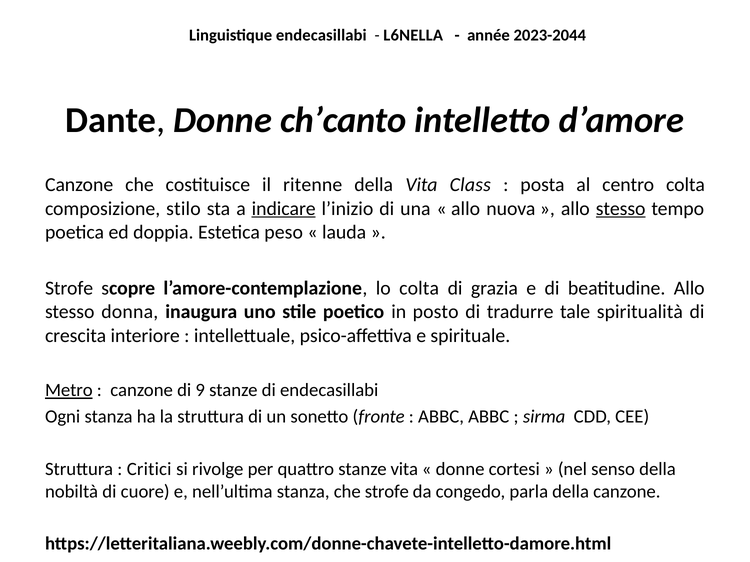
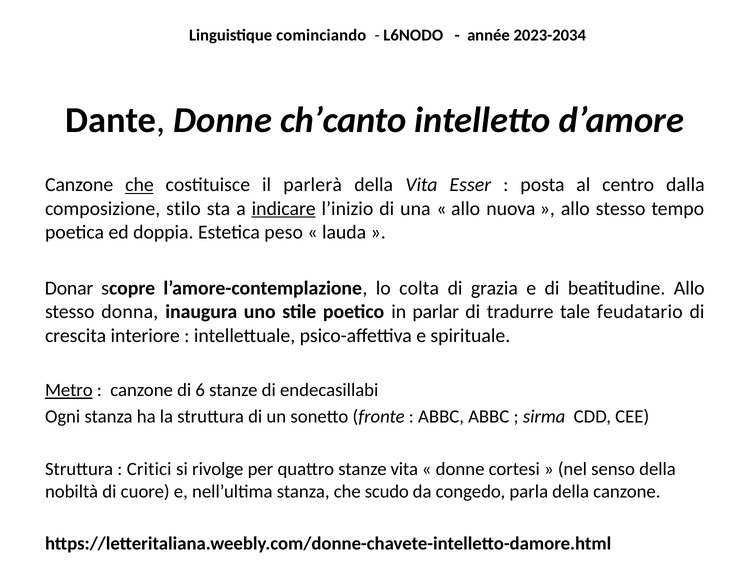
Linguistique endecasillabi: endecasillabi -> cominciando
L6NELLA: L6NELLA -> L6NODO
2023-2044: 2023-2044 -> 2023-2034
che at (139, 185) underline: none -> present
ritenne: ritenne -> parlerà
Class: Class -> Esser
centro colta: colta -> dalla
stesso at (621, 209) underline: present -> none
Strofe at (69, 288): Strofe -> Donar
posto: posto -> parlar
spiritualità: spiritualità -> feudatario
9: 9 -> 6
che strofe: strofe -> scudo
